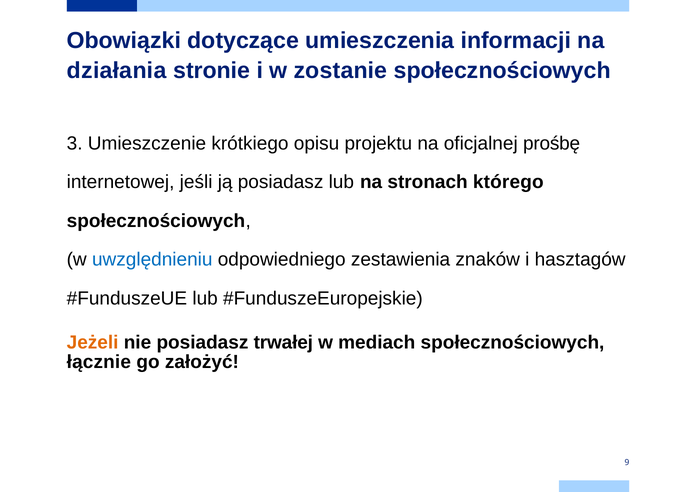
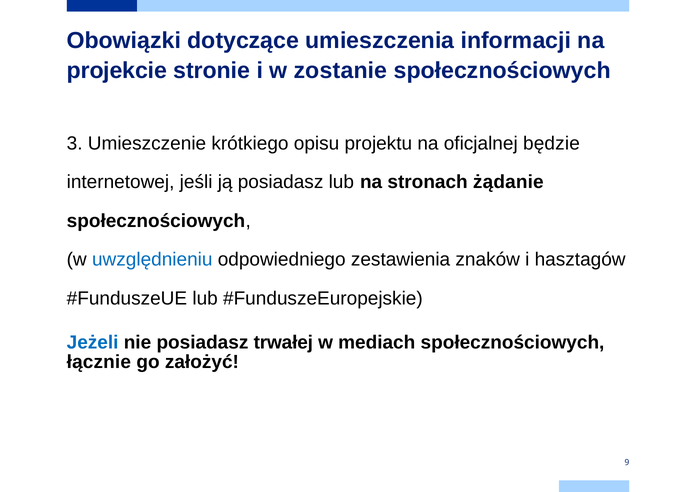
działania: działania -> projekcie
prośbę: prośbę -> będzie
którego: którego -> żądanie
Jeżeli colour: orange -> blue
